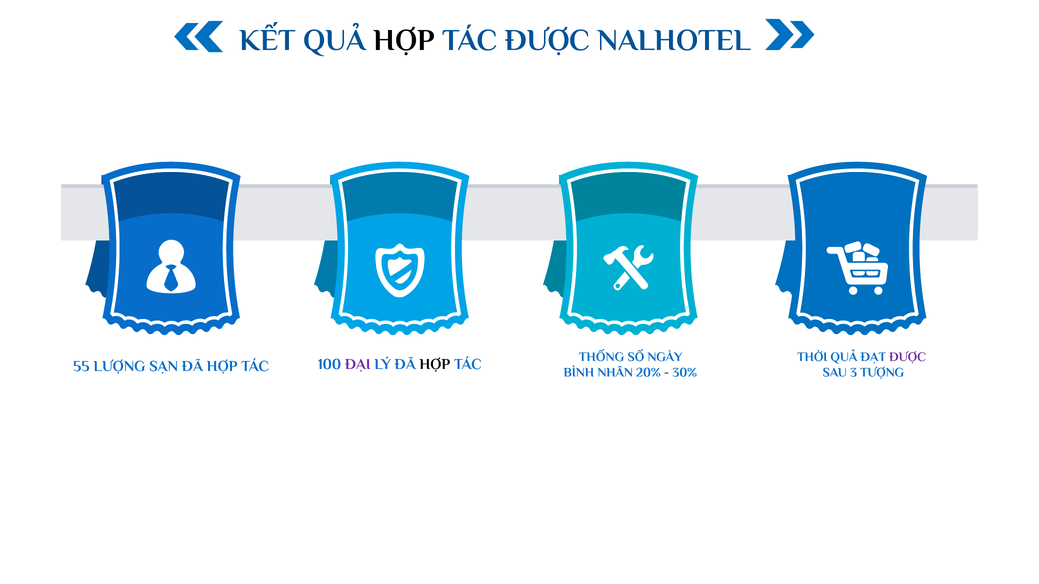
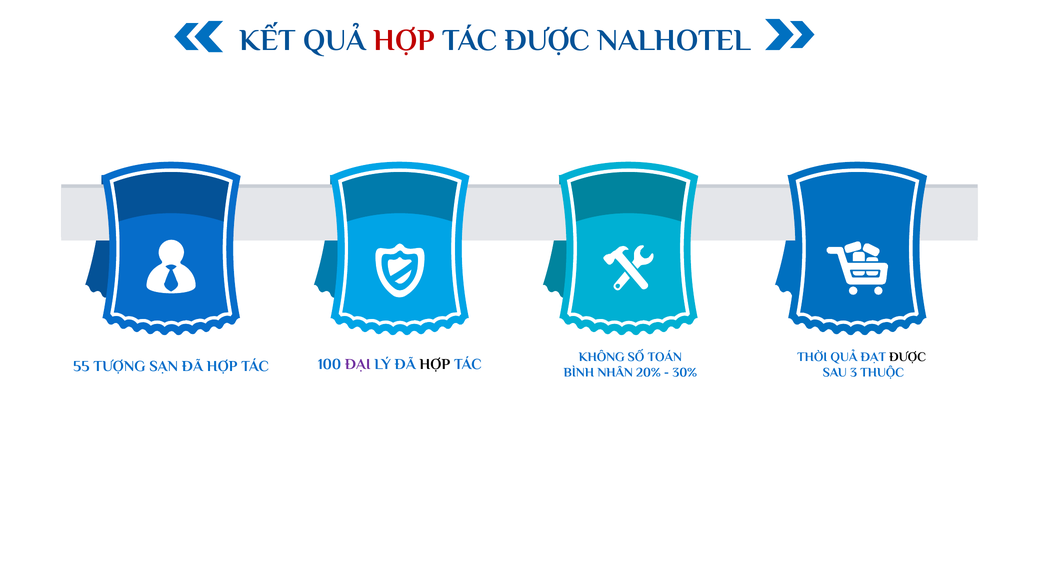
HỢP at (404, 40) colour: black -> red
THỐNG: THỐNG -> KHÔNG
NGÀY: NGÀY -> TOÁN
ĐƯỢC at (908, 357) colour: purple -> black
LƯỢNG: LƯỢNG -> TƯỢNG
TƯỢNG: TƯỢNG -> THUỘC
